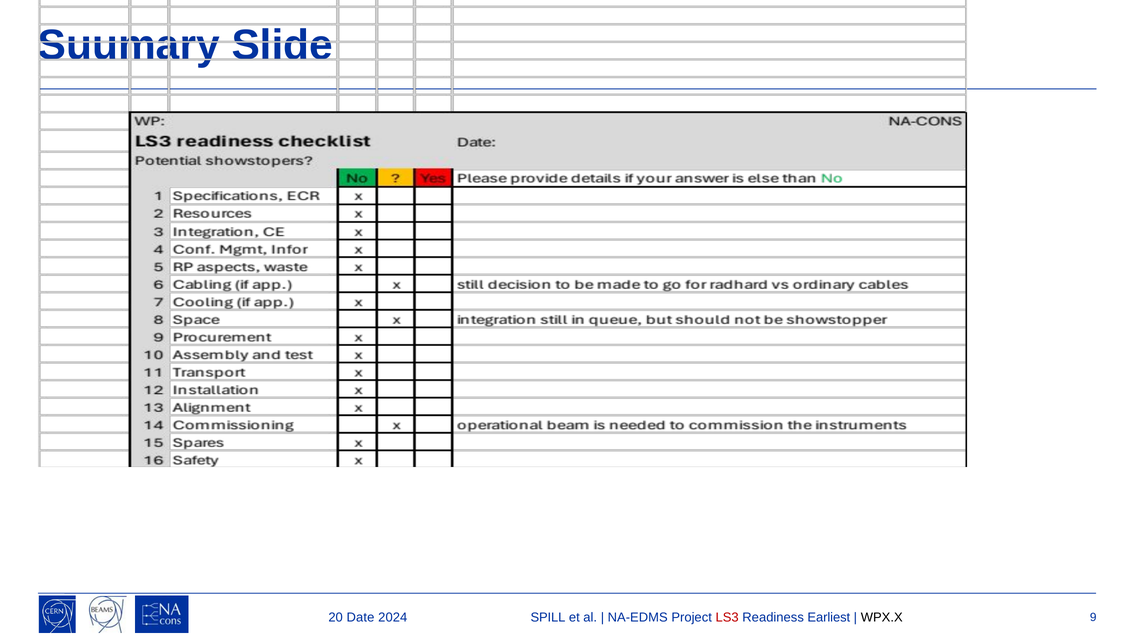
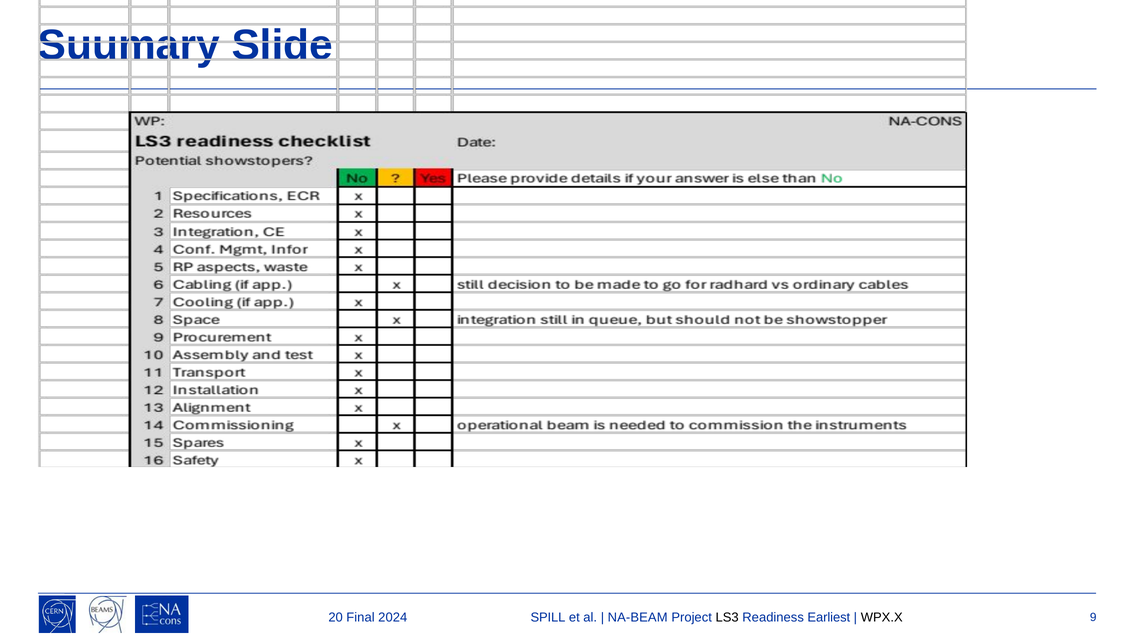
Date: Date -> Final
NA-EDMS: NA-EDMS -> NA-BEAM
LS3 colour: red -> black
